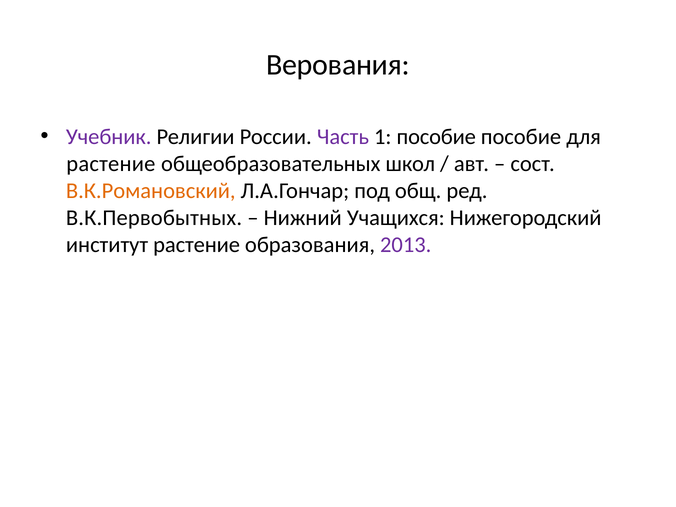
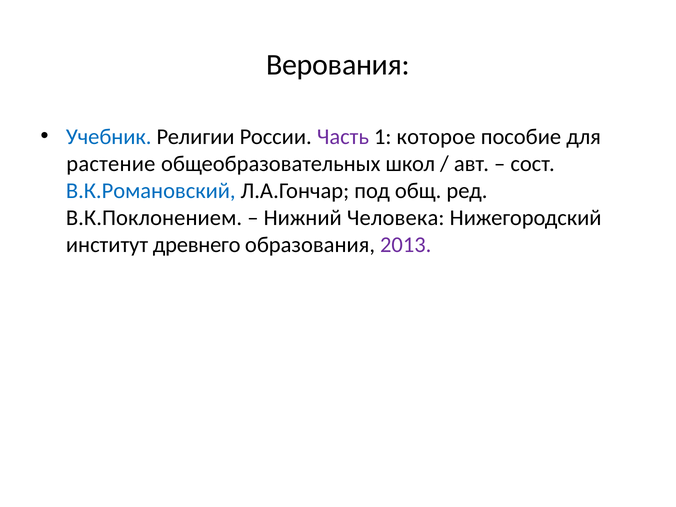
Учебник colour: purple -> blue
1 пособие: пособие -> которое
В.К.Романовский colour: orange -> blue
В.К.Первобытных: В.К.Первобытных -> В.К.Поклонением
Учащихся: Учащихся -> Человека
институт растение: растение -> древнего
